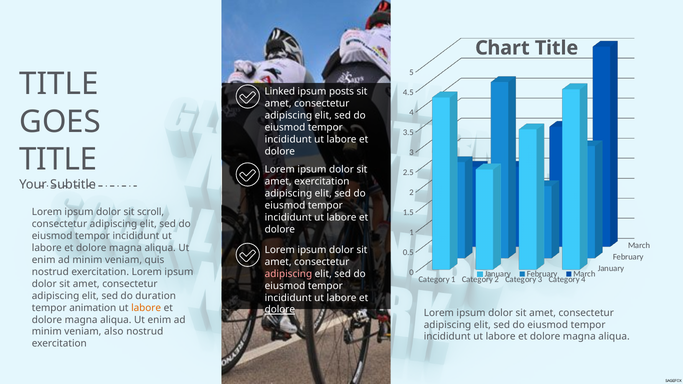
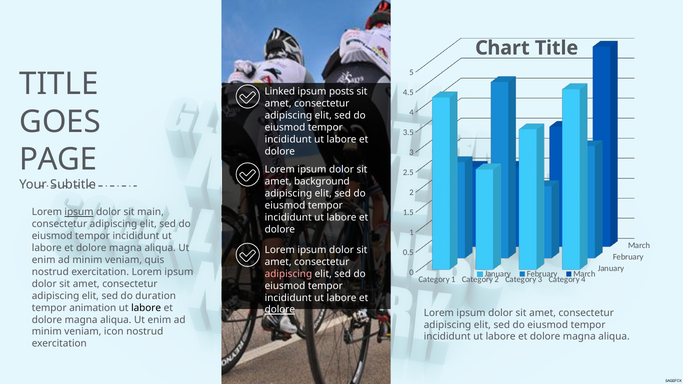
TITLE at (58, 159): TITLE -> PAGE
amet exercitation: exercitation -> background
ipsum at (79, 212) underline: none -> present
scroll: scroll -> main
labore at (146, 308) colour: orange -> black
also: also -> icon
